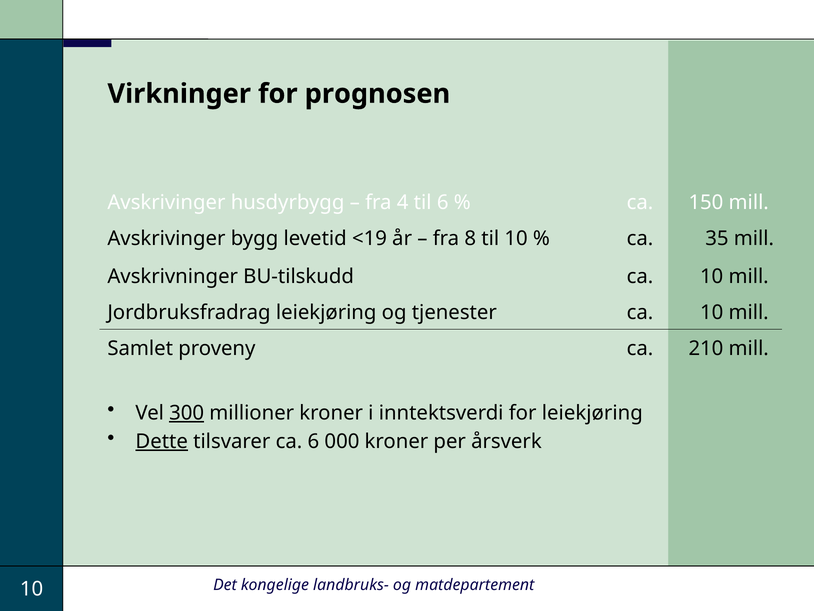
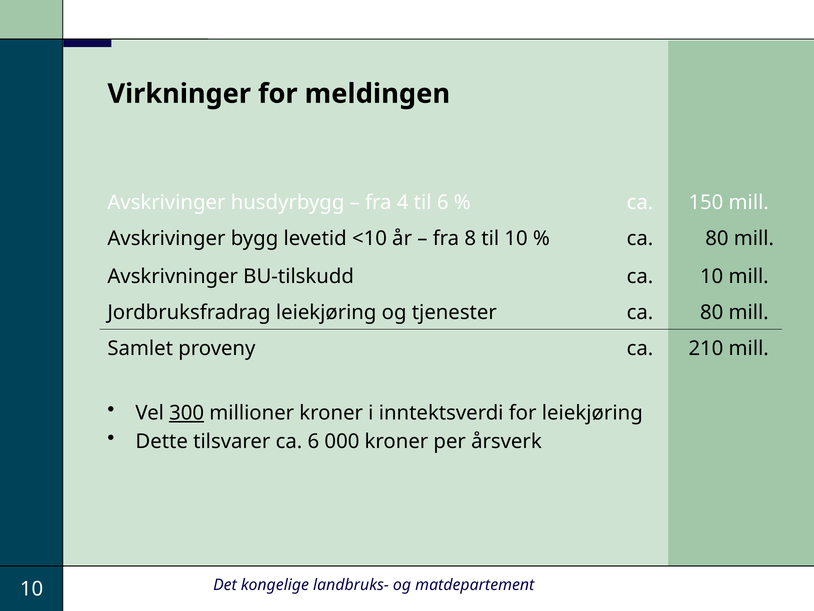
prognosen: prognosen -> meldingen
<19: <19 -> <10
35 at (717, 238): 35 -> 80
tjenester ca 10: 10 -> 80
Dette underline: present -> none
